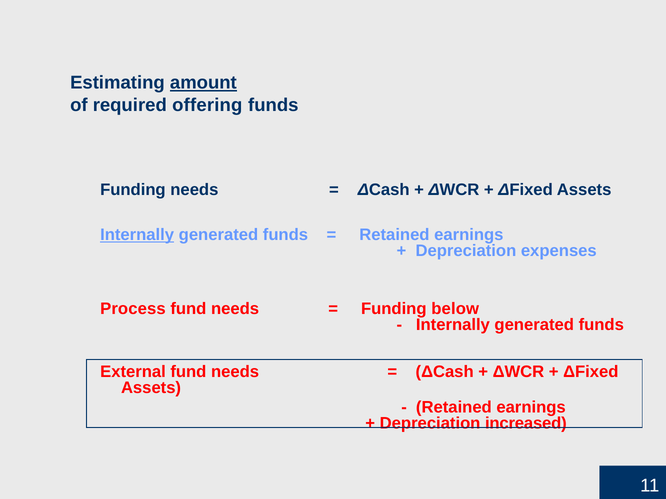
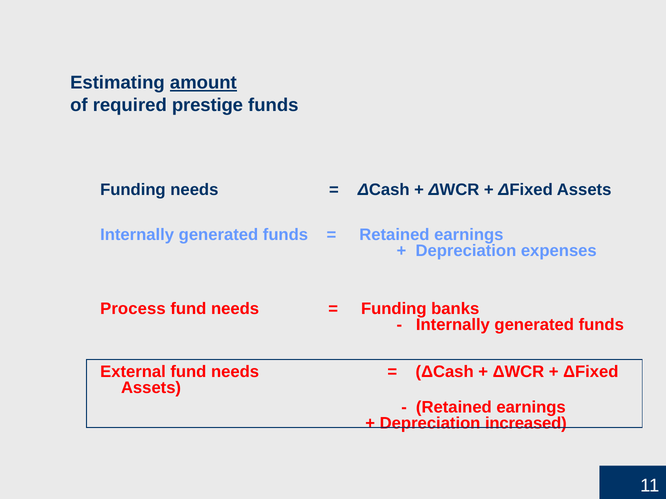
offering: offering -> prestige
Internally at (137, 235) underline: present -> none
below: below -> banks
